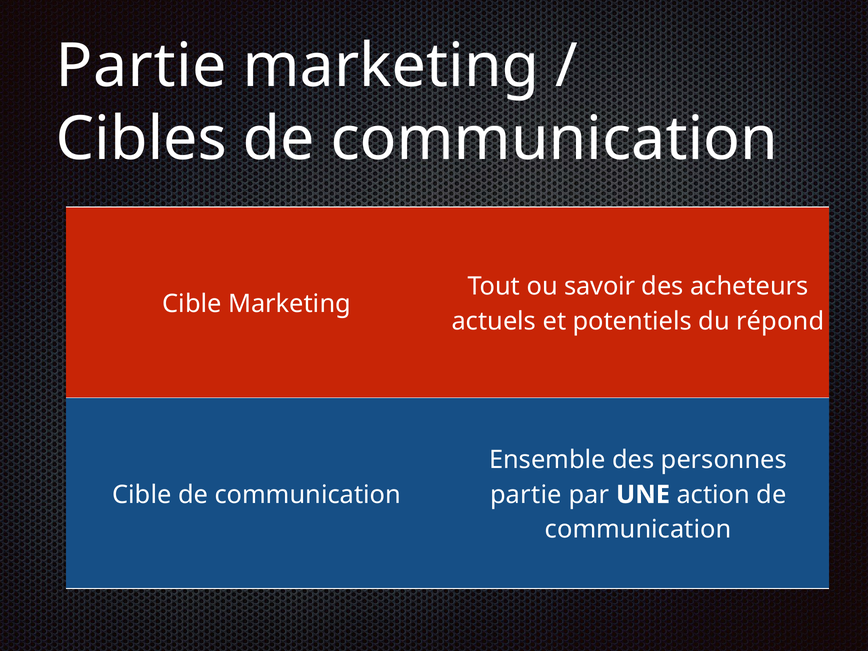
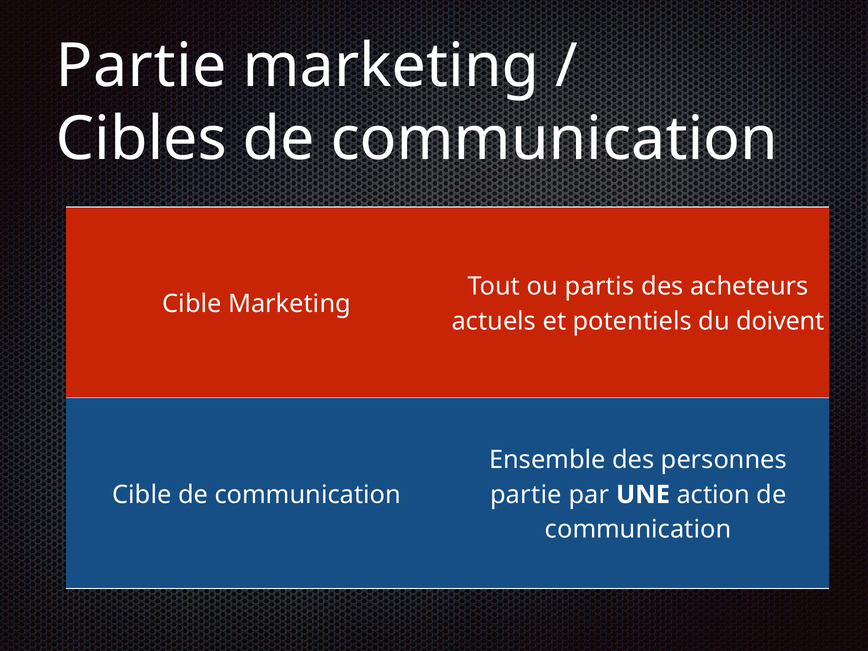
savoir: savoir -> partis
répond: répond -> doivent
